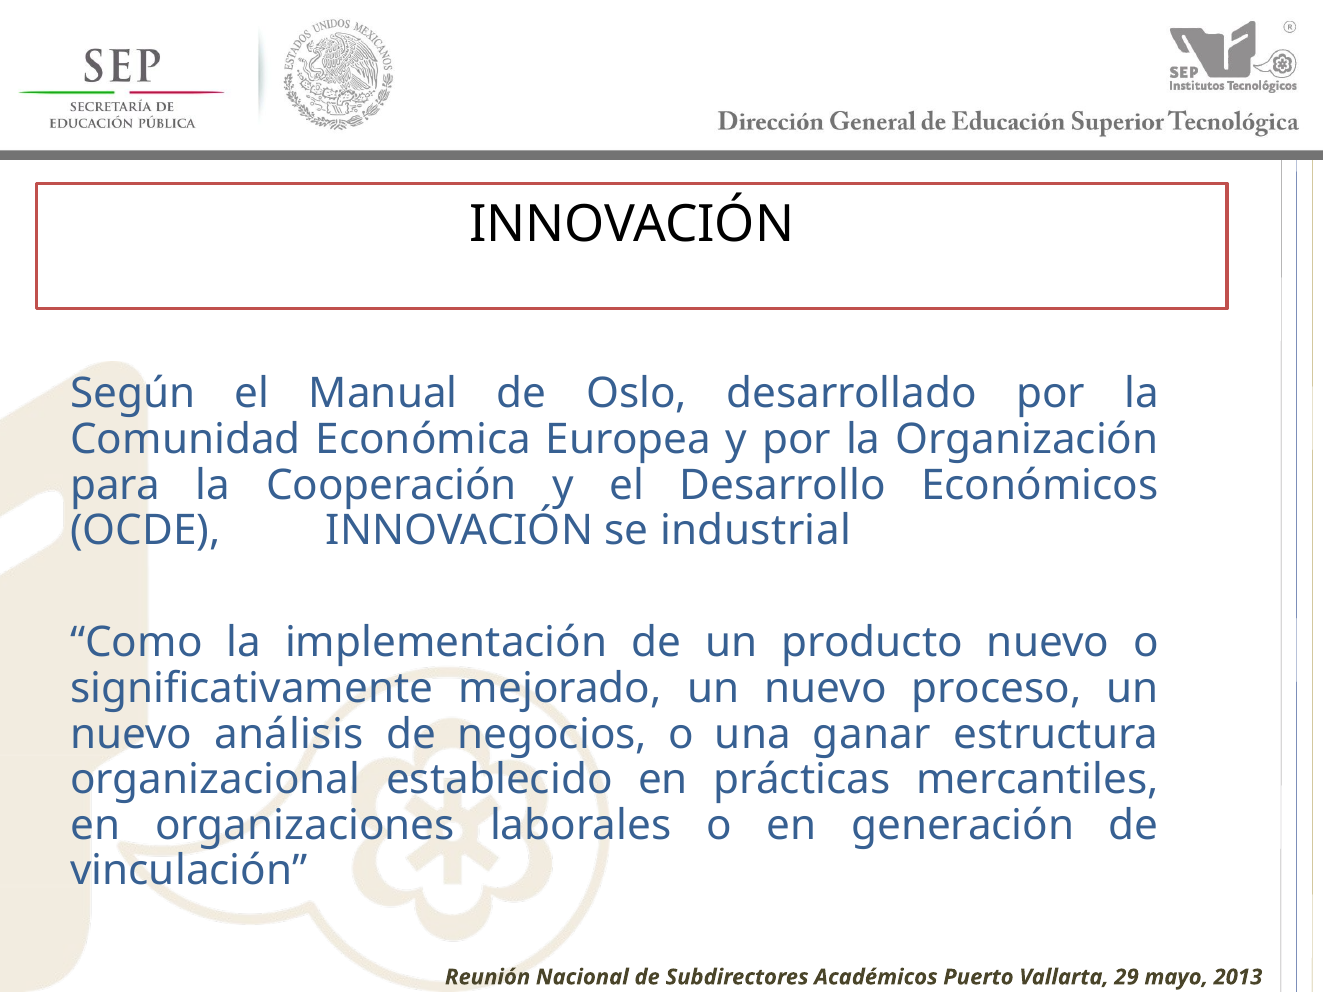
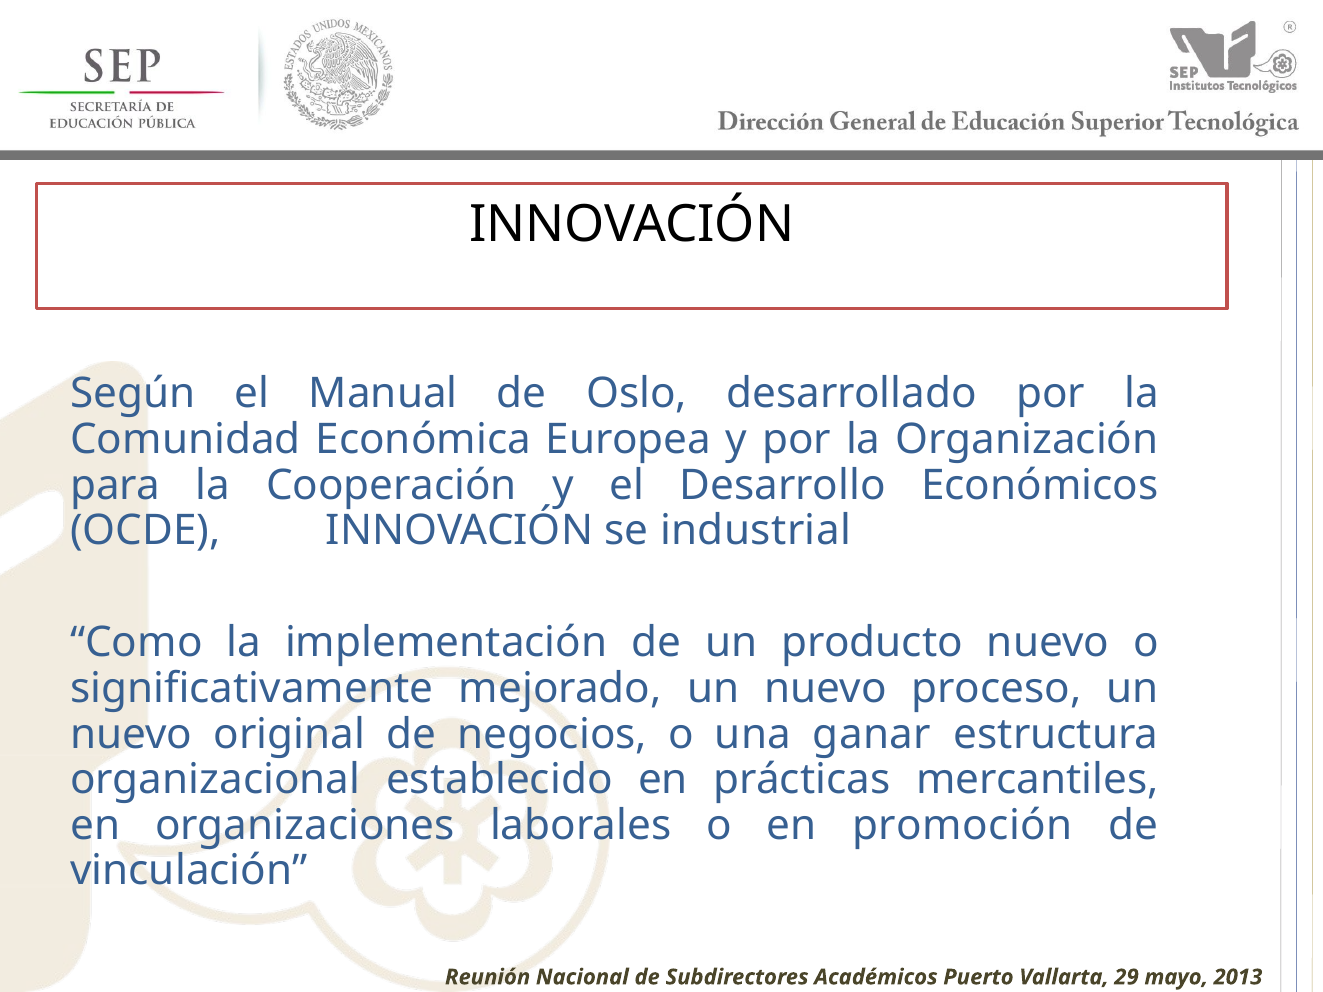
análisis: análisis -> original
generación: generación -> promoción
